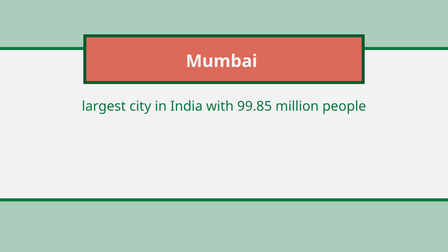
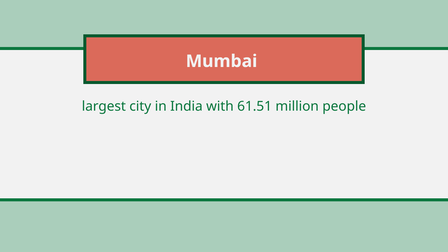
99.85: 99.85 -> 61.51
